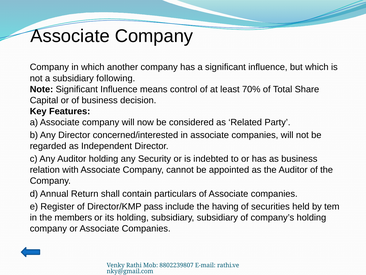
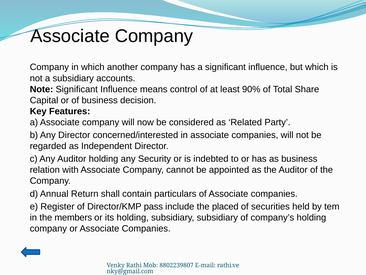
following: following -> accounts
70%: 70% -> 90%
having: having -> placed
